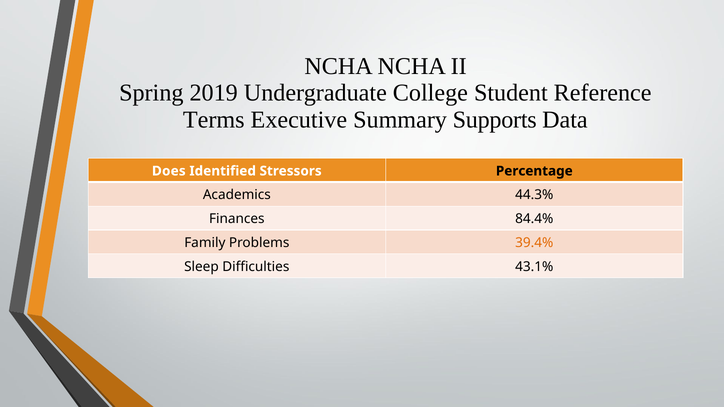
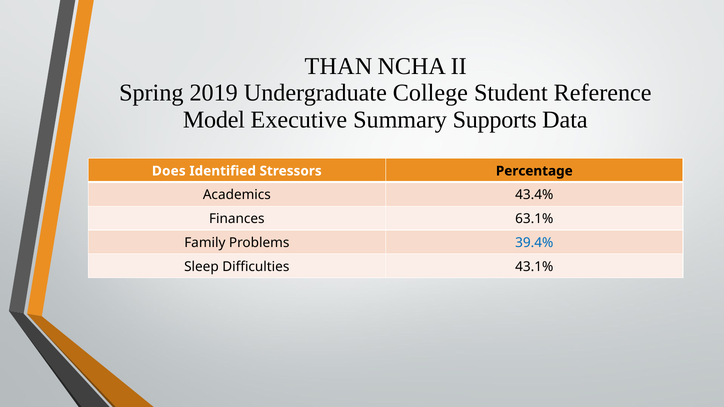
NCHA at (339, 66): NCHA -> THAN
Terms: Terms -> Model
44.3%: 44.3% -> 43.4%
84.4%: 84.4% -> 63.1%
39.4% colour: orange -> blue
